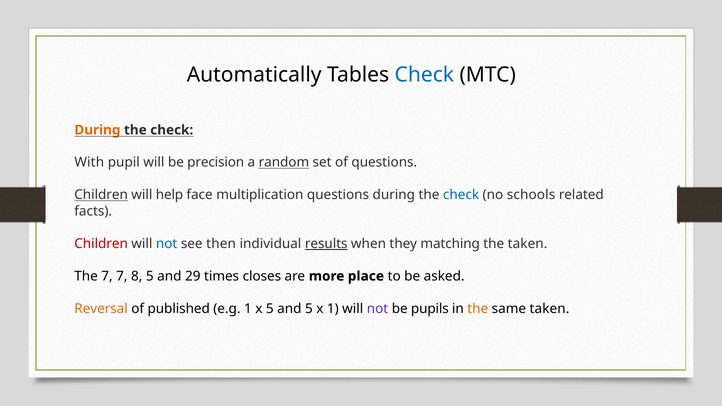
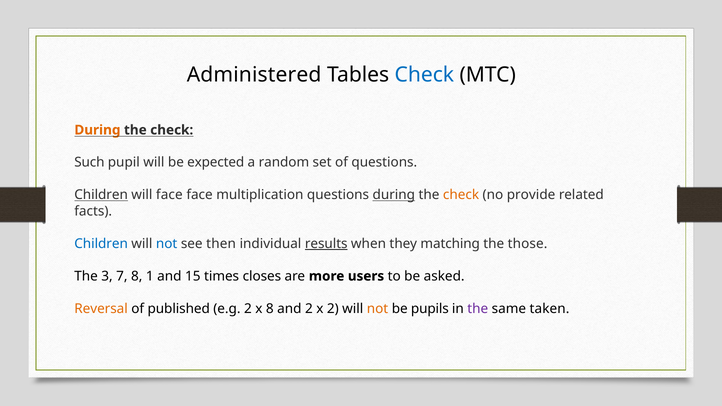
Automatically: Automatically -> Administered
With: With -> Such
precision: precision -> expected
random underline: present -> none
will help: help -> face
during at (394, 195) underline: none -> present
check at (461, 195) colour: blue -> orange
schools: schools -> provide
Children at (101, 244) colour: red -> blue
the taken: taken -> those
The 7: 7 -> 3
8 5: 5 -> 1
29: 29 -> 15
place: place -> users
e.g 1: 1 -> 2
x 5: 5 -> 8
and 5: 5 -> 2
x 1: 1 -> 2
not at (378, 309) colour: purple -> orange
the at (478, 309) colour: orange -> purple
